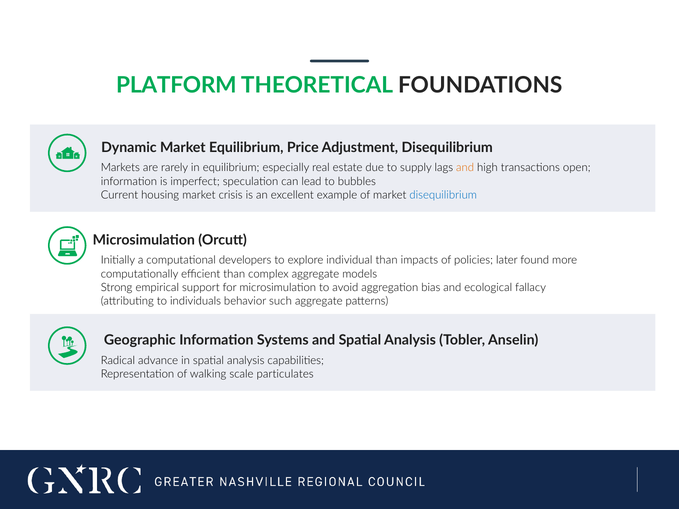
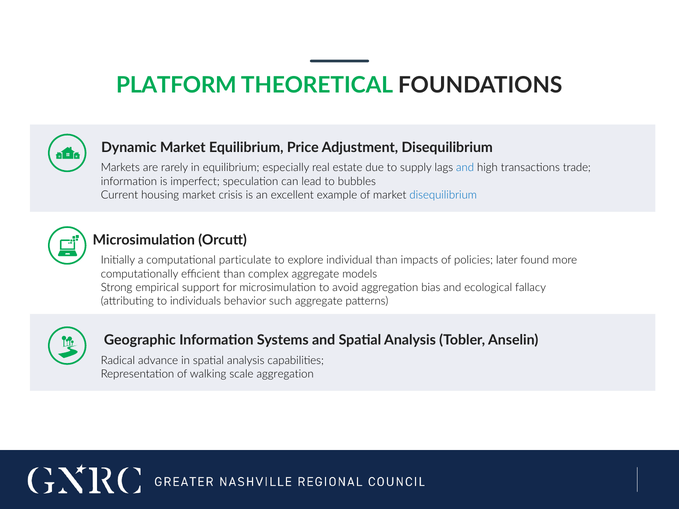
and at (465, 168) colour: orange -> blue
open: open -> trade
developers: developers -> particulate
scale particulates: particulates -> aggregation
